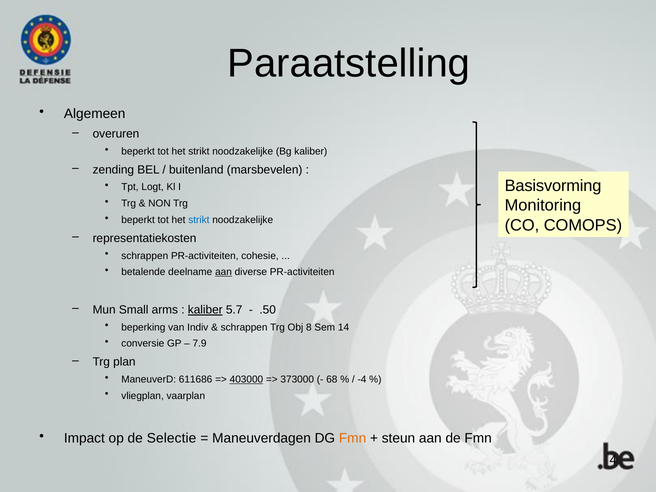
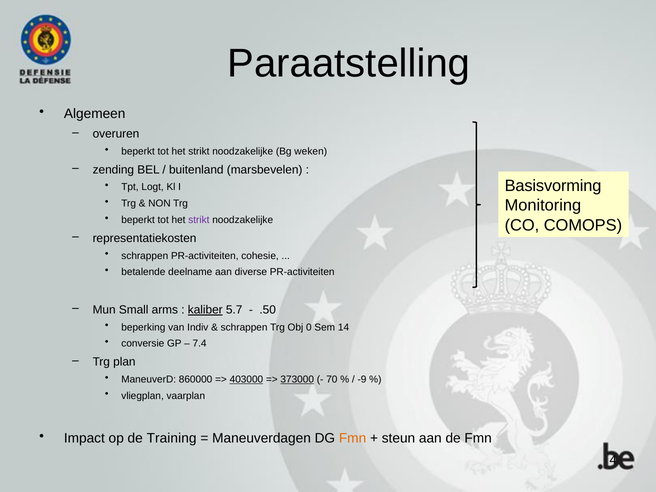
Bg kaliber: kaliber -> weken
strikt at (199, 220) colour: blue -> purple
aan at (223, 272) underline: present -> none
8: 8 -> 0
7.9: 7.9 -> 7.4
611686: 611686 -> 860000
373000 underline: none -> present
68: 68 -> 70
-4: -4 -> -9
Selectie: Selectie -> Training
